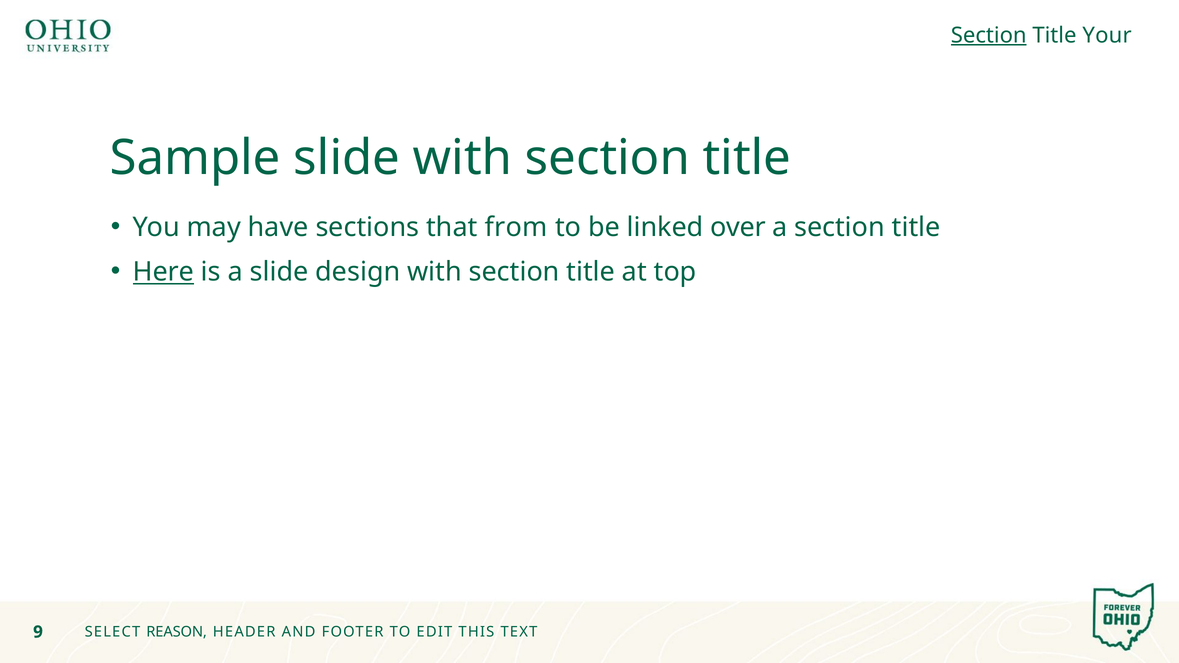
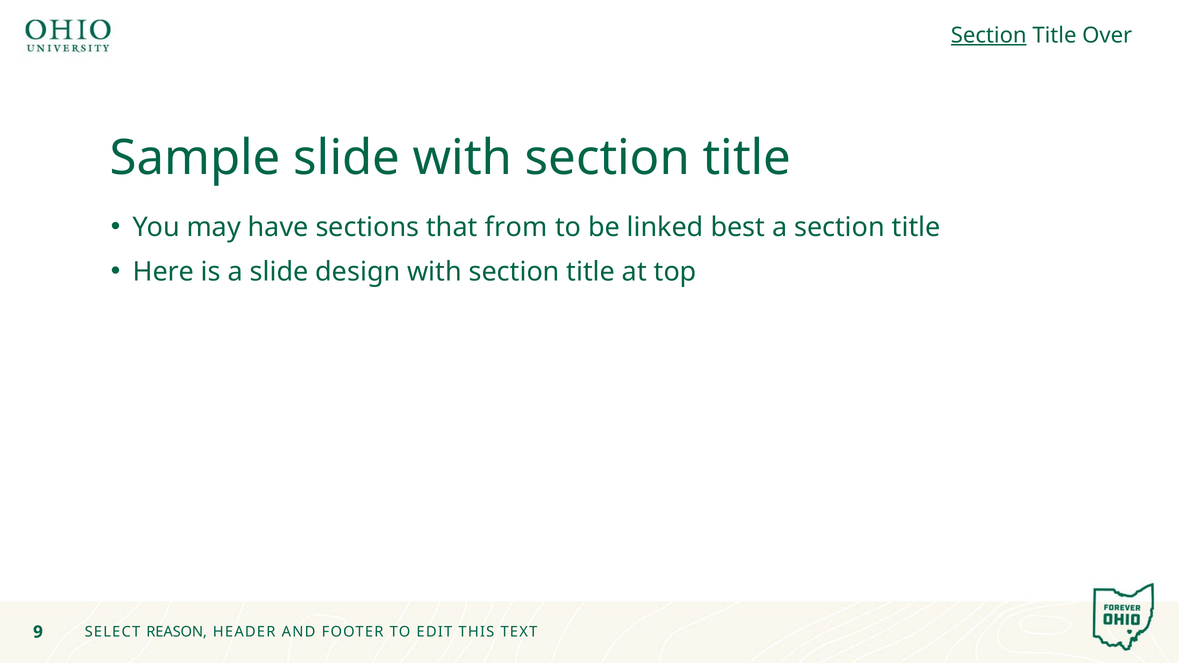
Your: Your -> Over
over: over -> best
Here underline: present -> none
